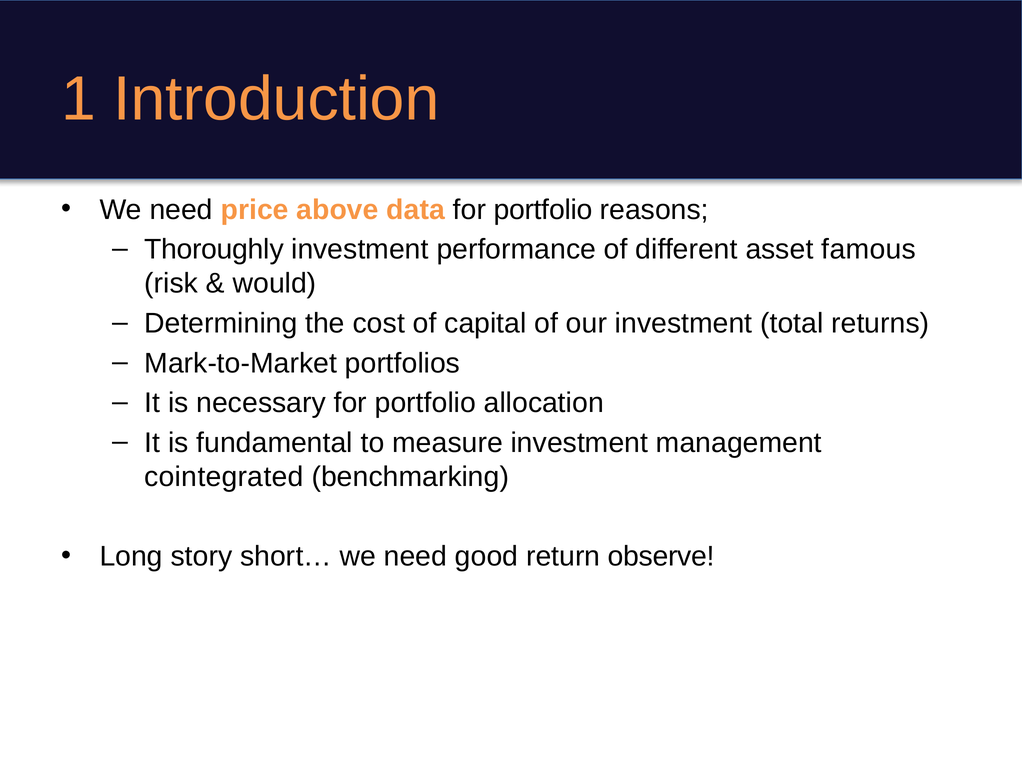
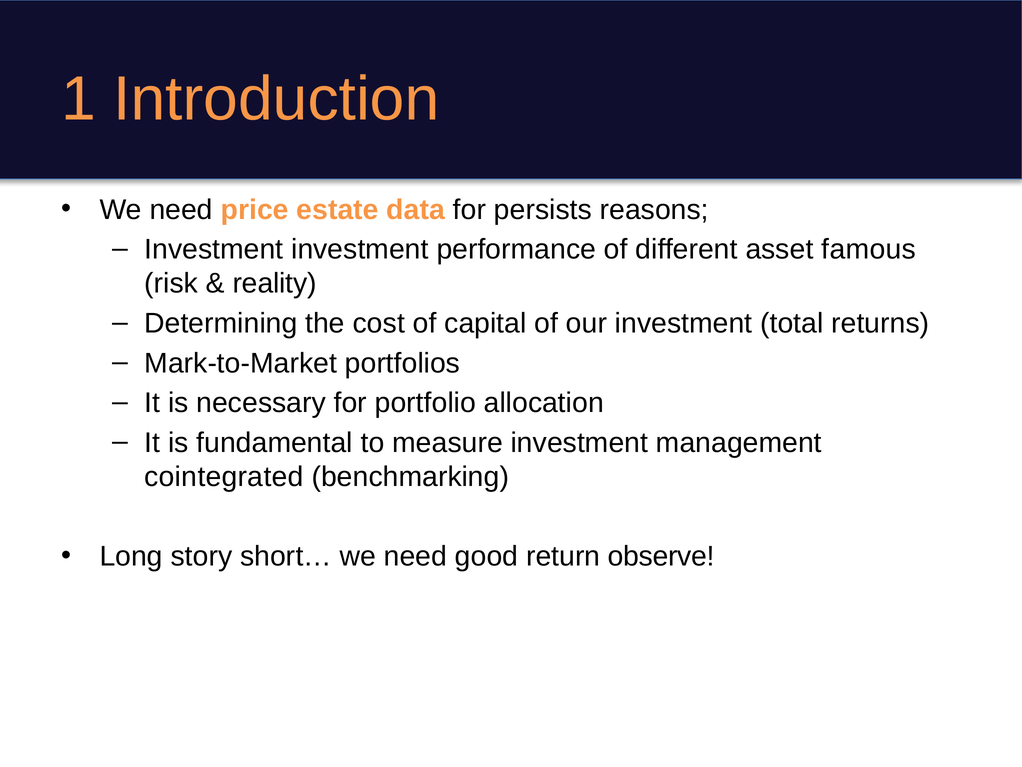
above: above -> estate
data for portfolio: portfolio -> persists
Thoroughly at (214, 249): Thoroughly -> Investment
would: would -> reality
